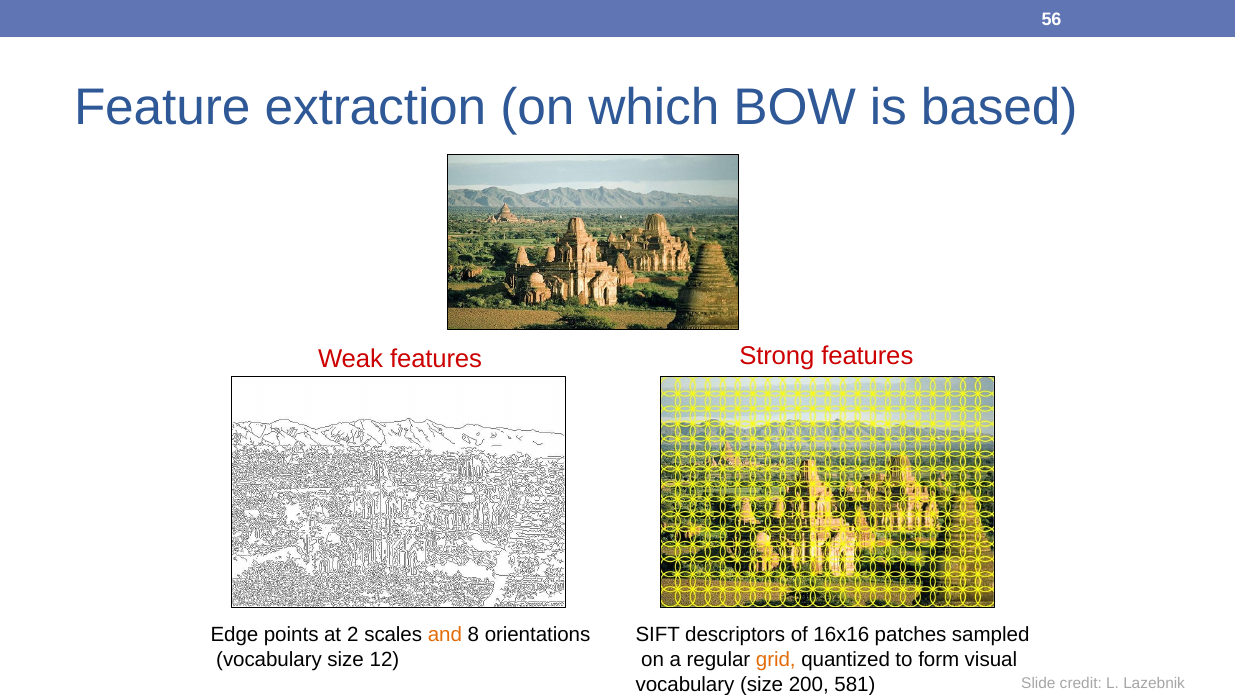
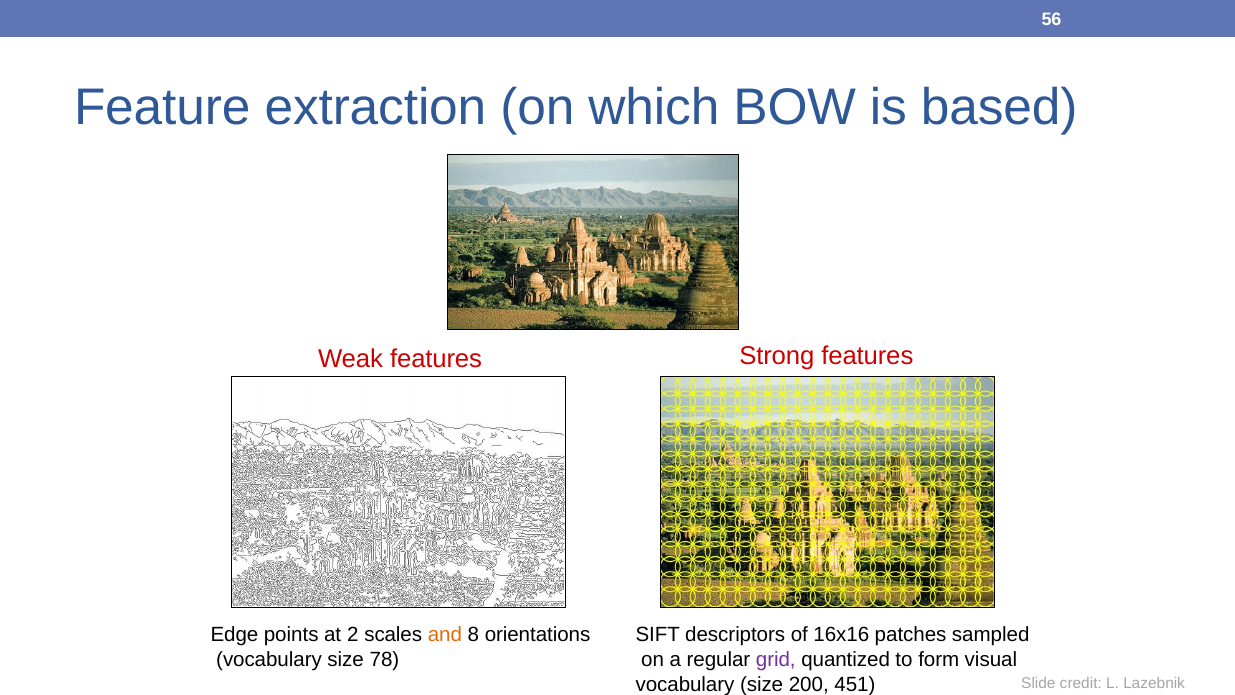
12: 12 -> 78
grid colour: orange -> purple
581: 581 -> 451
